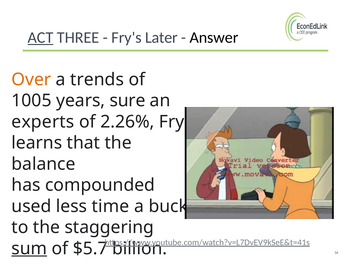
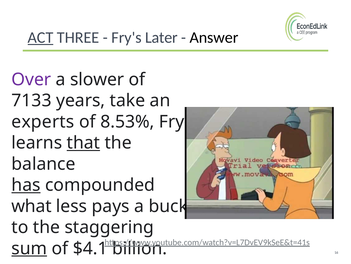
Over colour: orange -> purple
trends: trends -> slower
1005: 1005 -> 7133
sure: sure -> take
2.26%: 2.26% -> 8.53%
that underline: none -> present
has underline: none -> present
used: used -> what
time: time -> pays
$5.7: $5.7 -> $4.1
